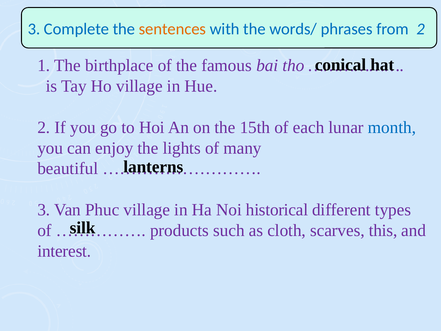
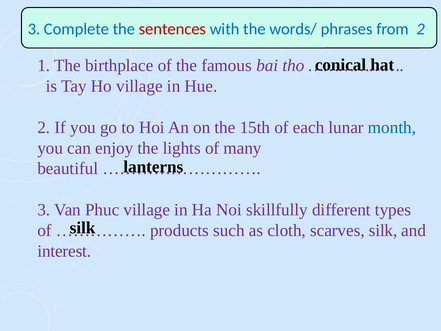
sentences colour: orange -> red
historical: historical -> skillfully
scarves this: this -> silk
